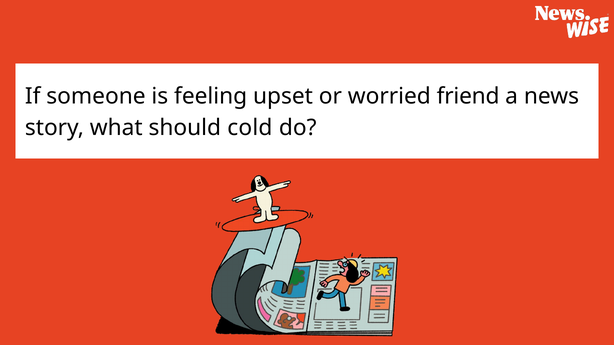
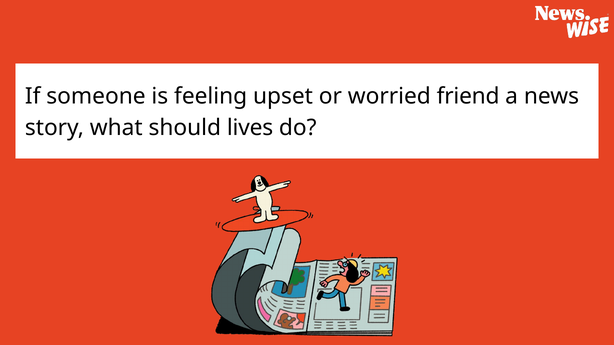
cold: cold -> lives
